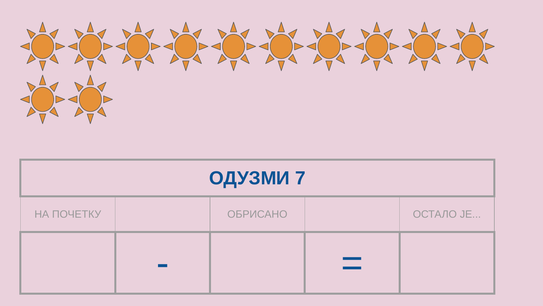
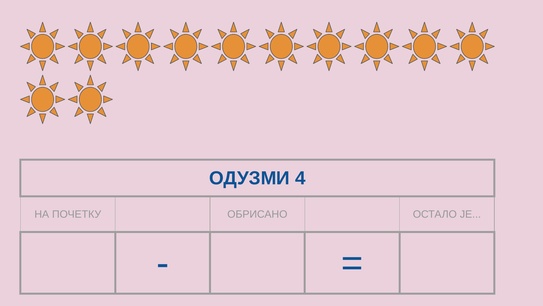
7: 7 -> 4
